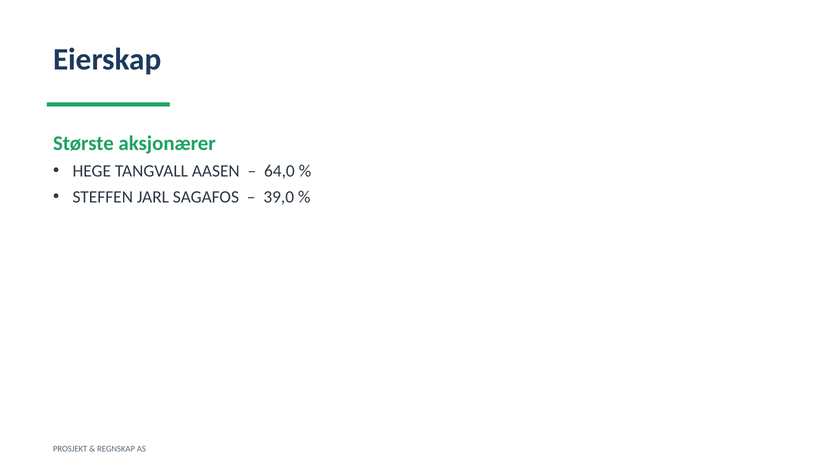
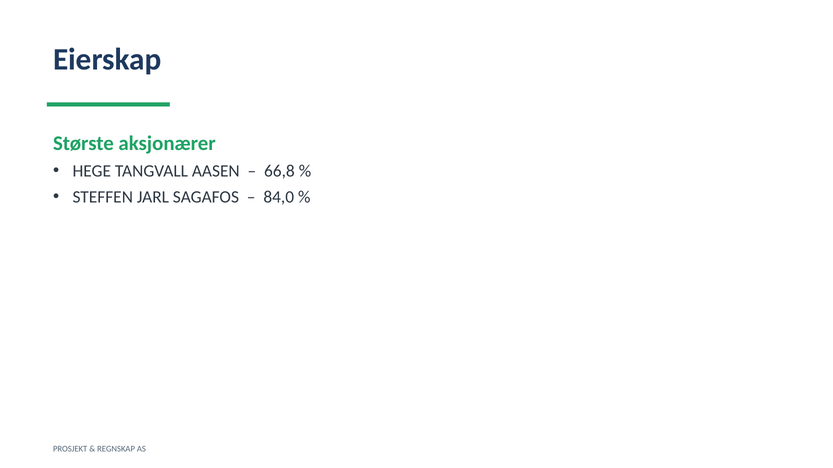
64,0: 64,0 -> 66,8
39,0: 39,0 -> 84,0
